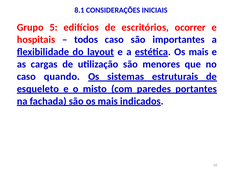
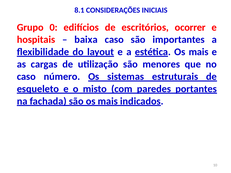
5: 5 -> 0
todos: todos -> baixa
quando: quando -> número
